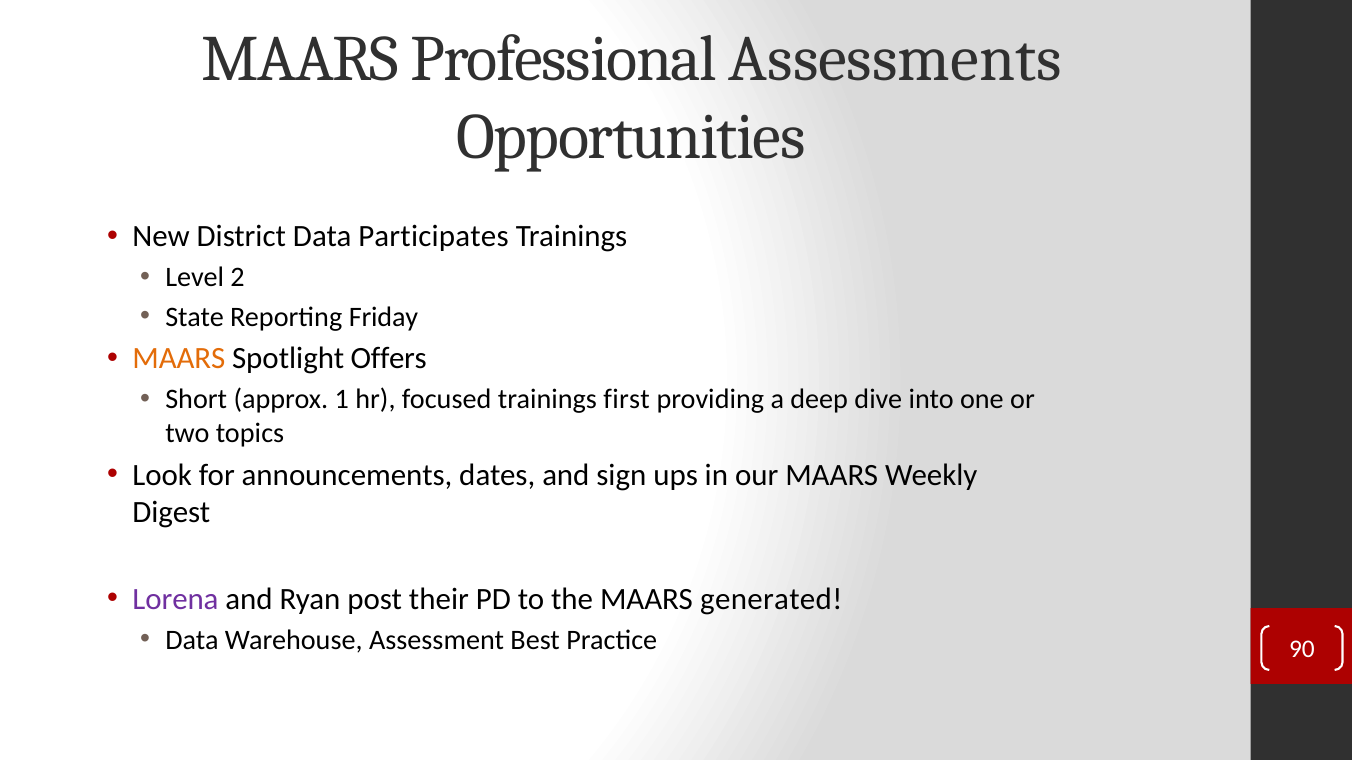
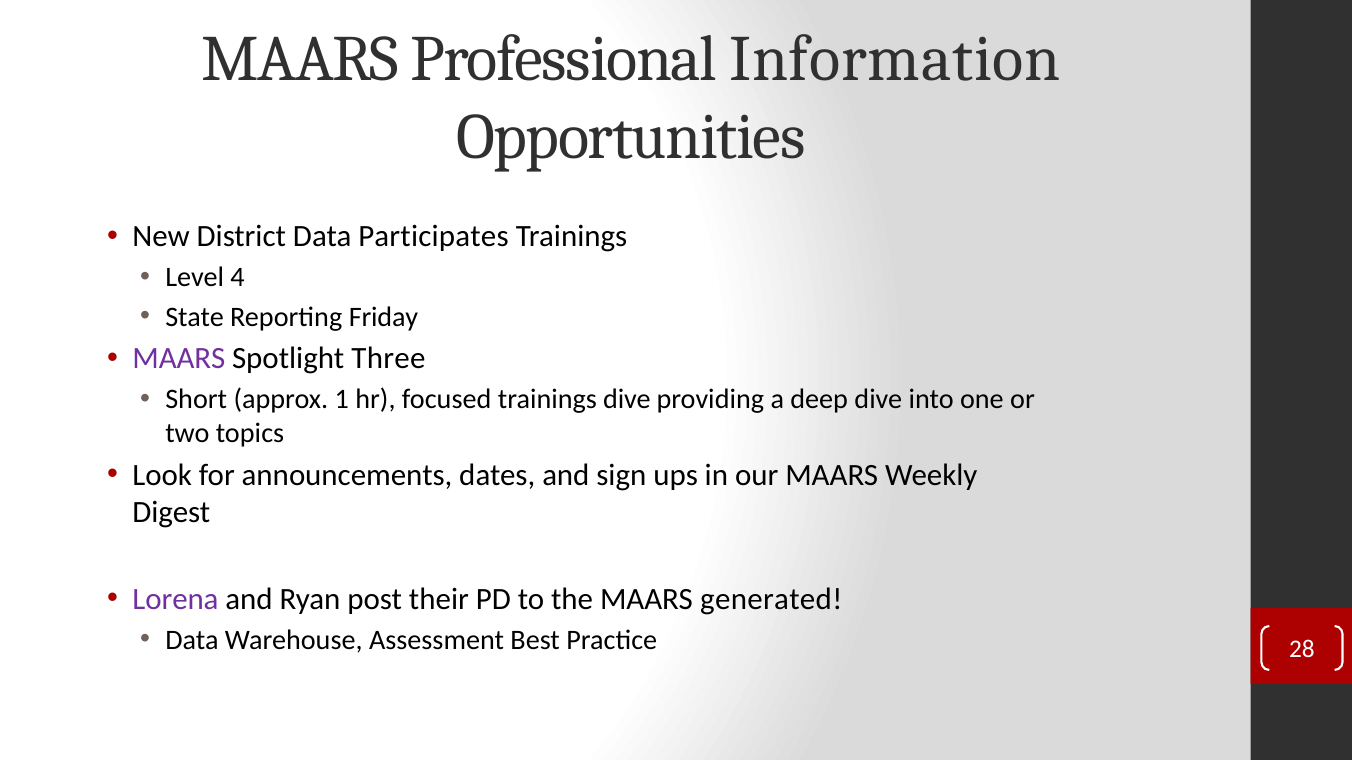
Assessments: Assessments -> Information
2: 2 -> 4
MAARS at (179, 359) colour: orange -> purple
Offers: Offers -> Three
trainings first: first -> dive
90: 90 -> 28
